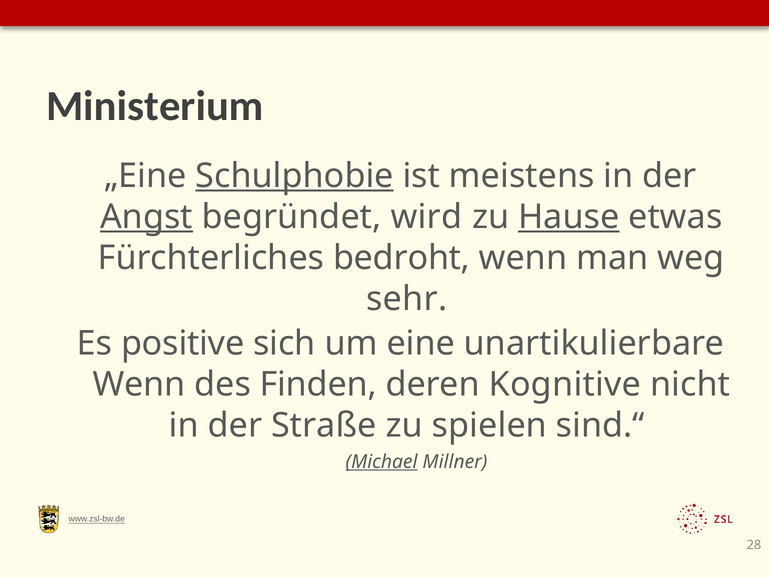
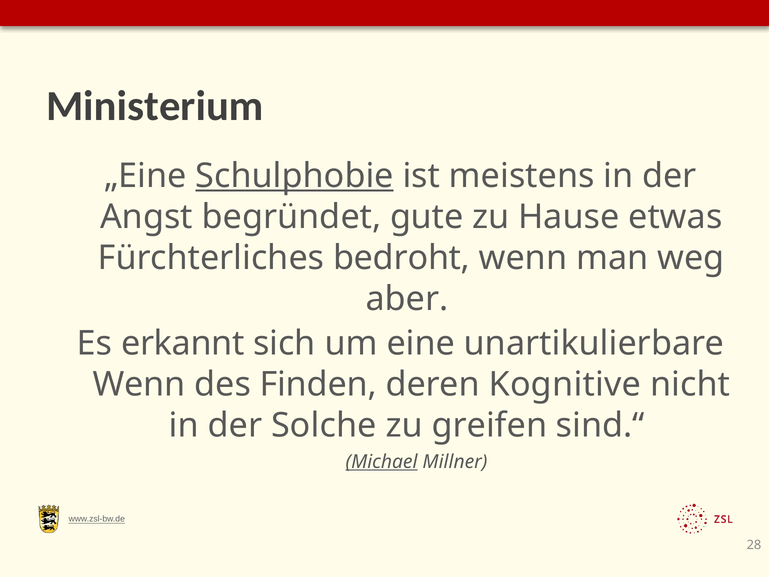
Angst underline: present -> none
wird: wird -> gute
Hause underline: present -> none
sehr: sehr -> aber
positive: positive -> erkannt
Straße: Straße -> Solche
spielen: spielen -> greifen
